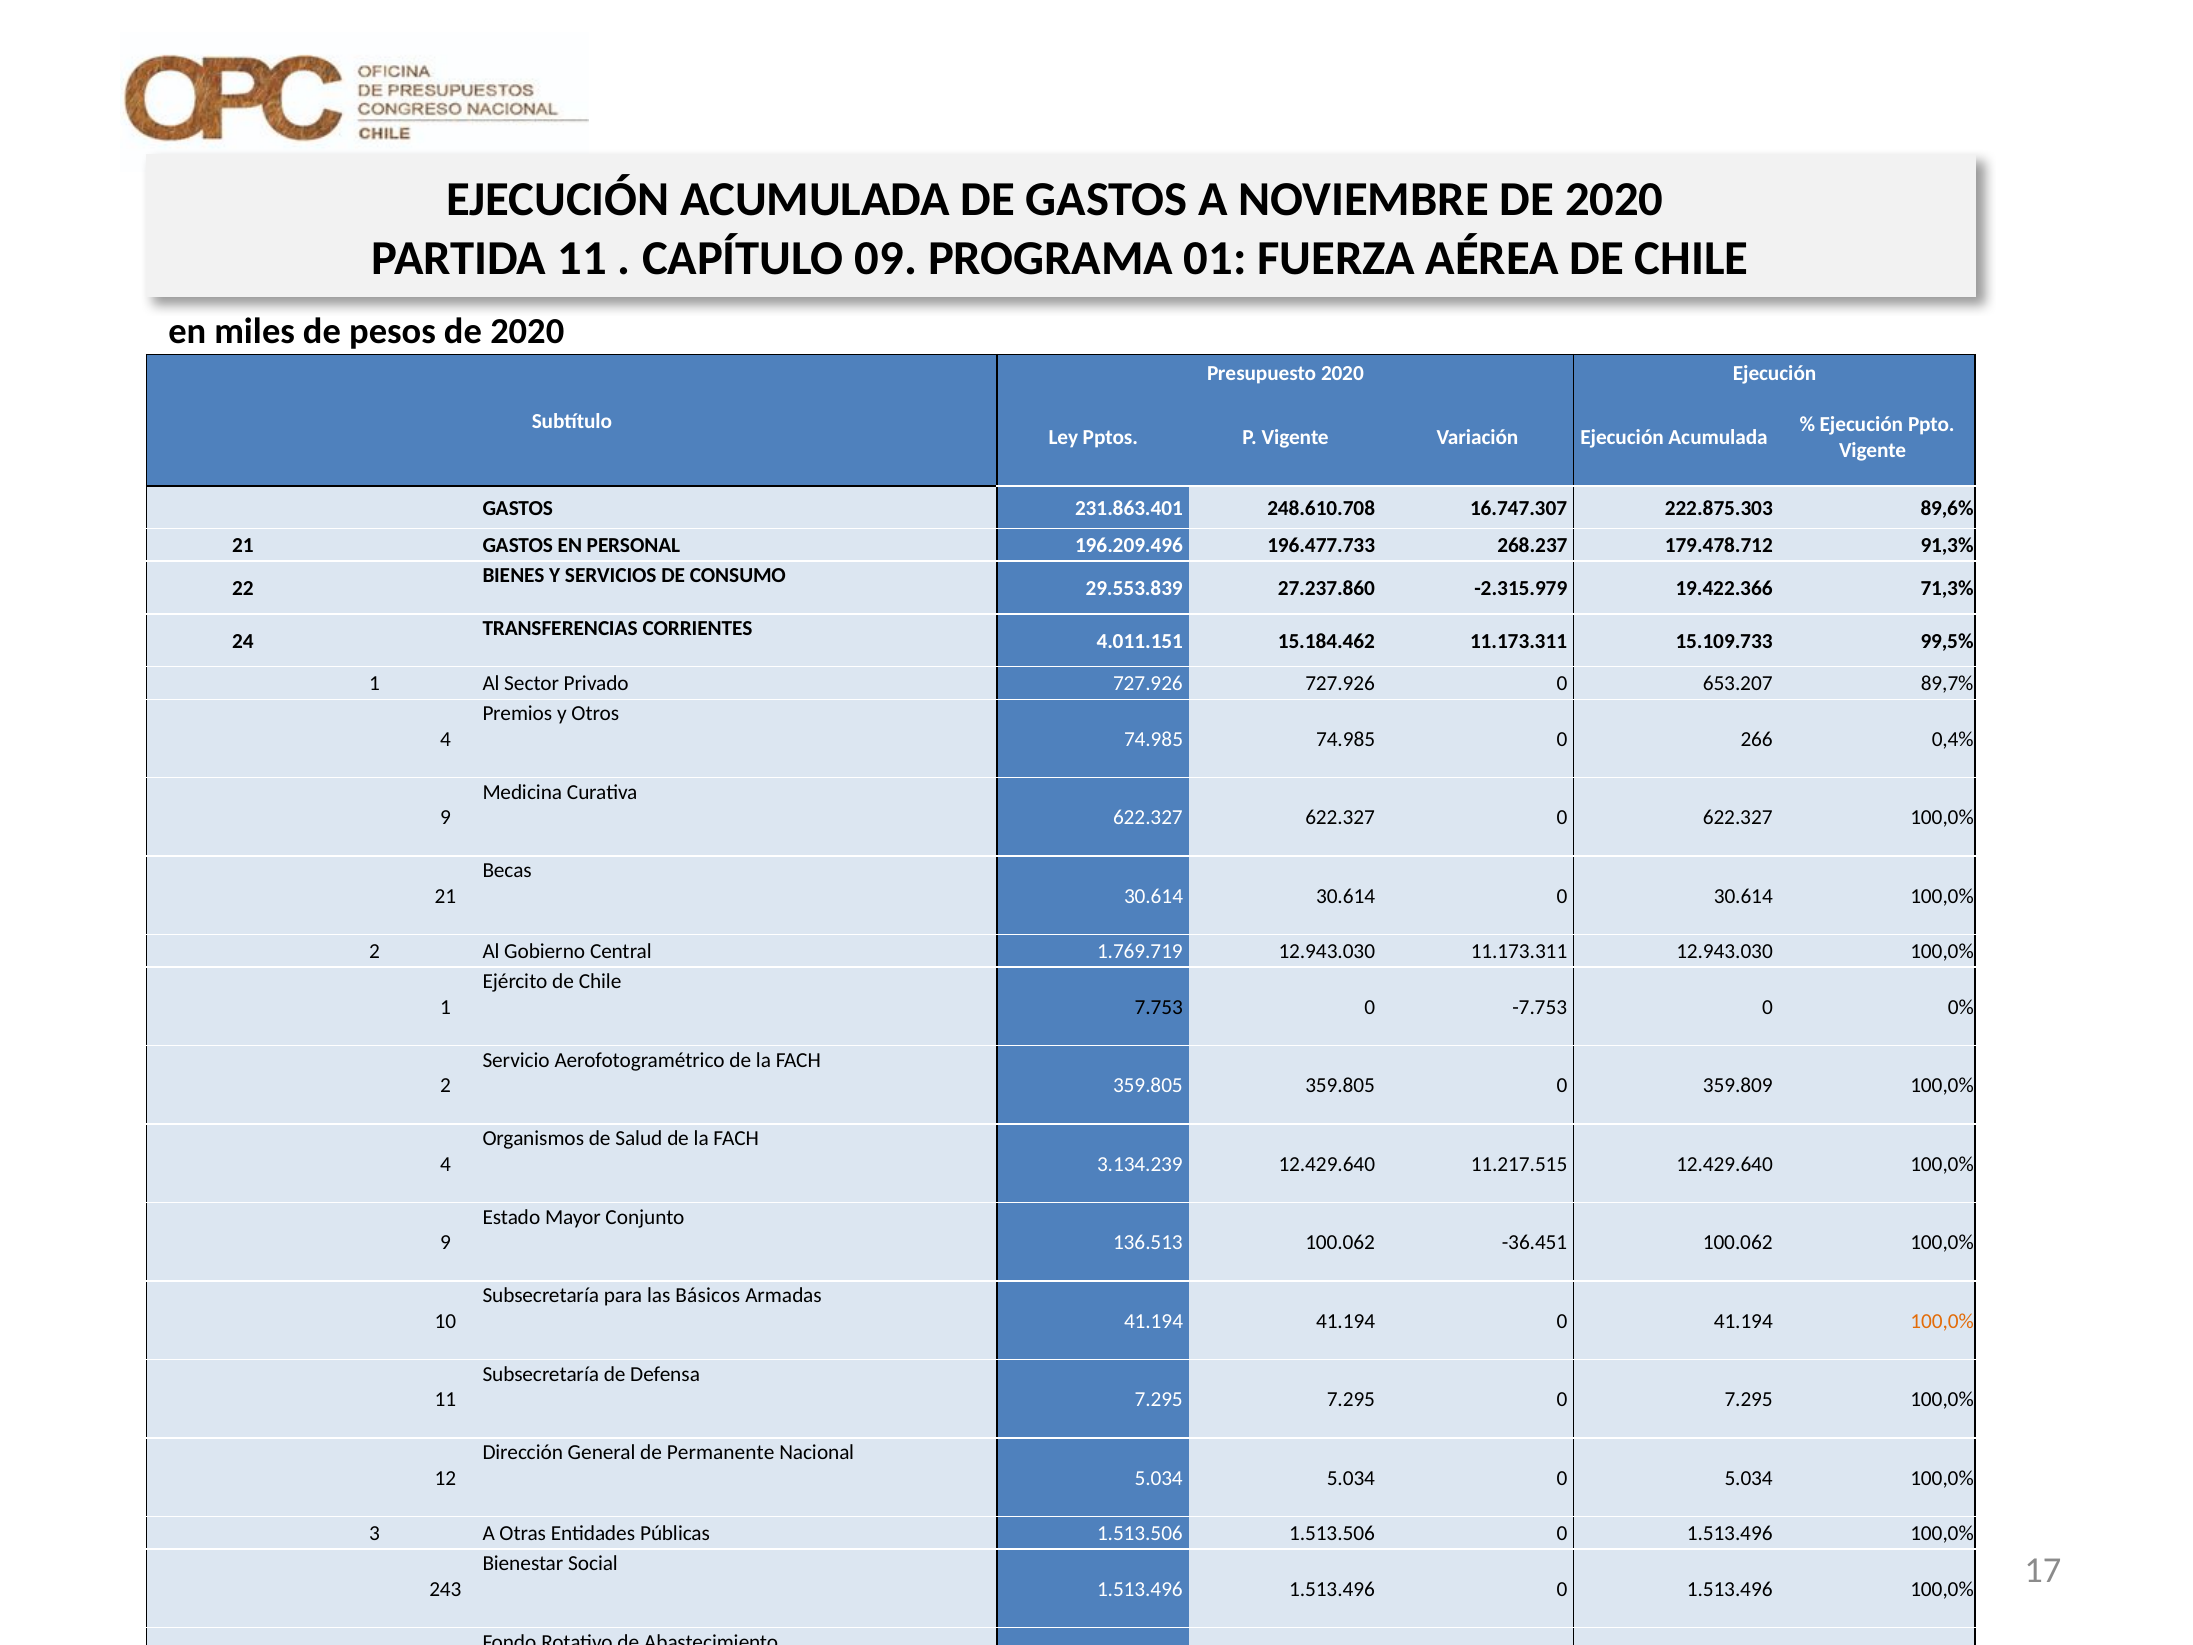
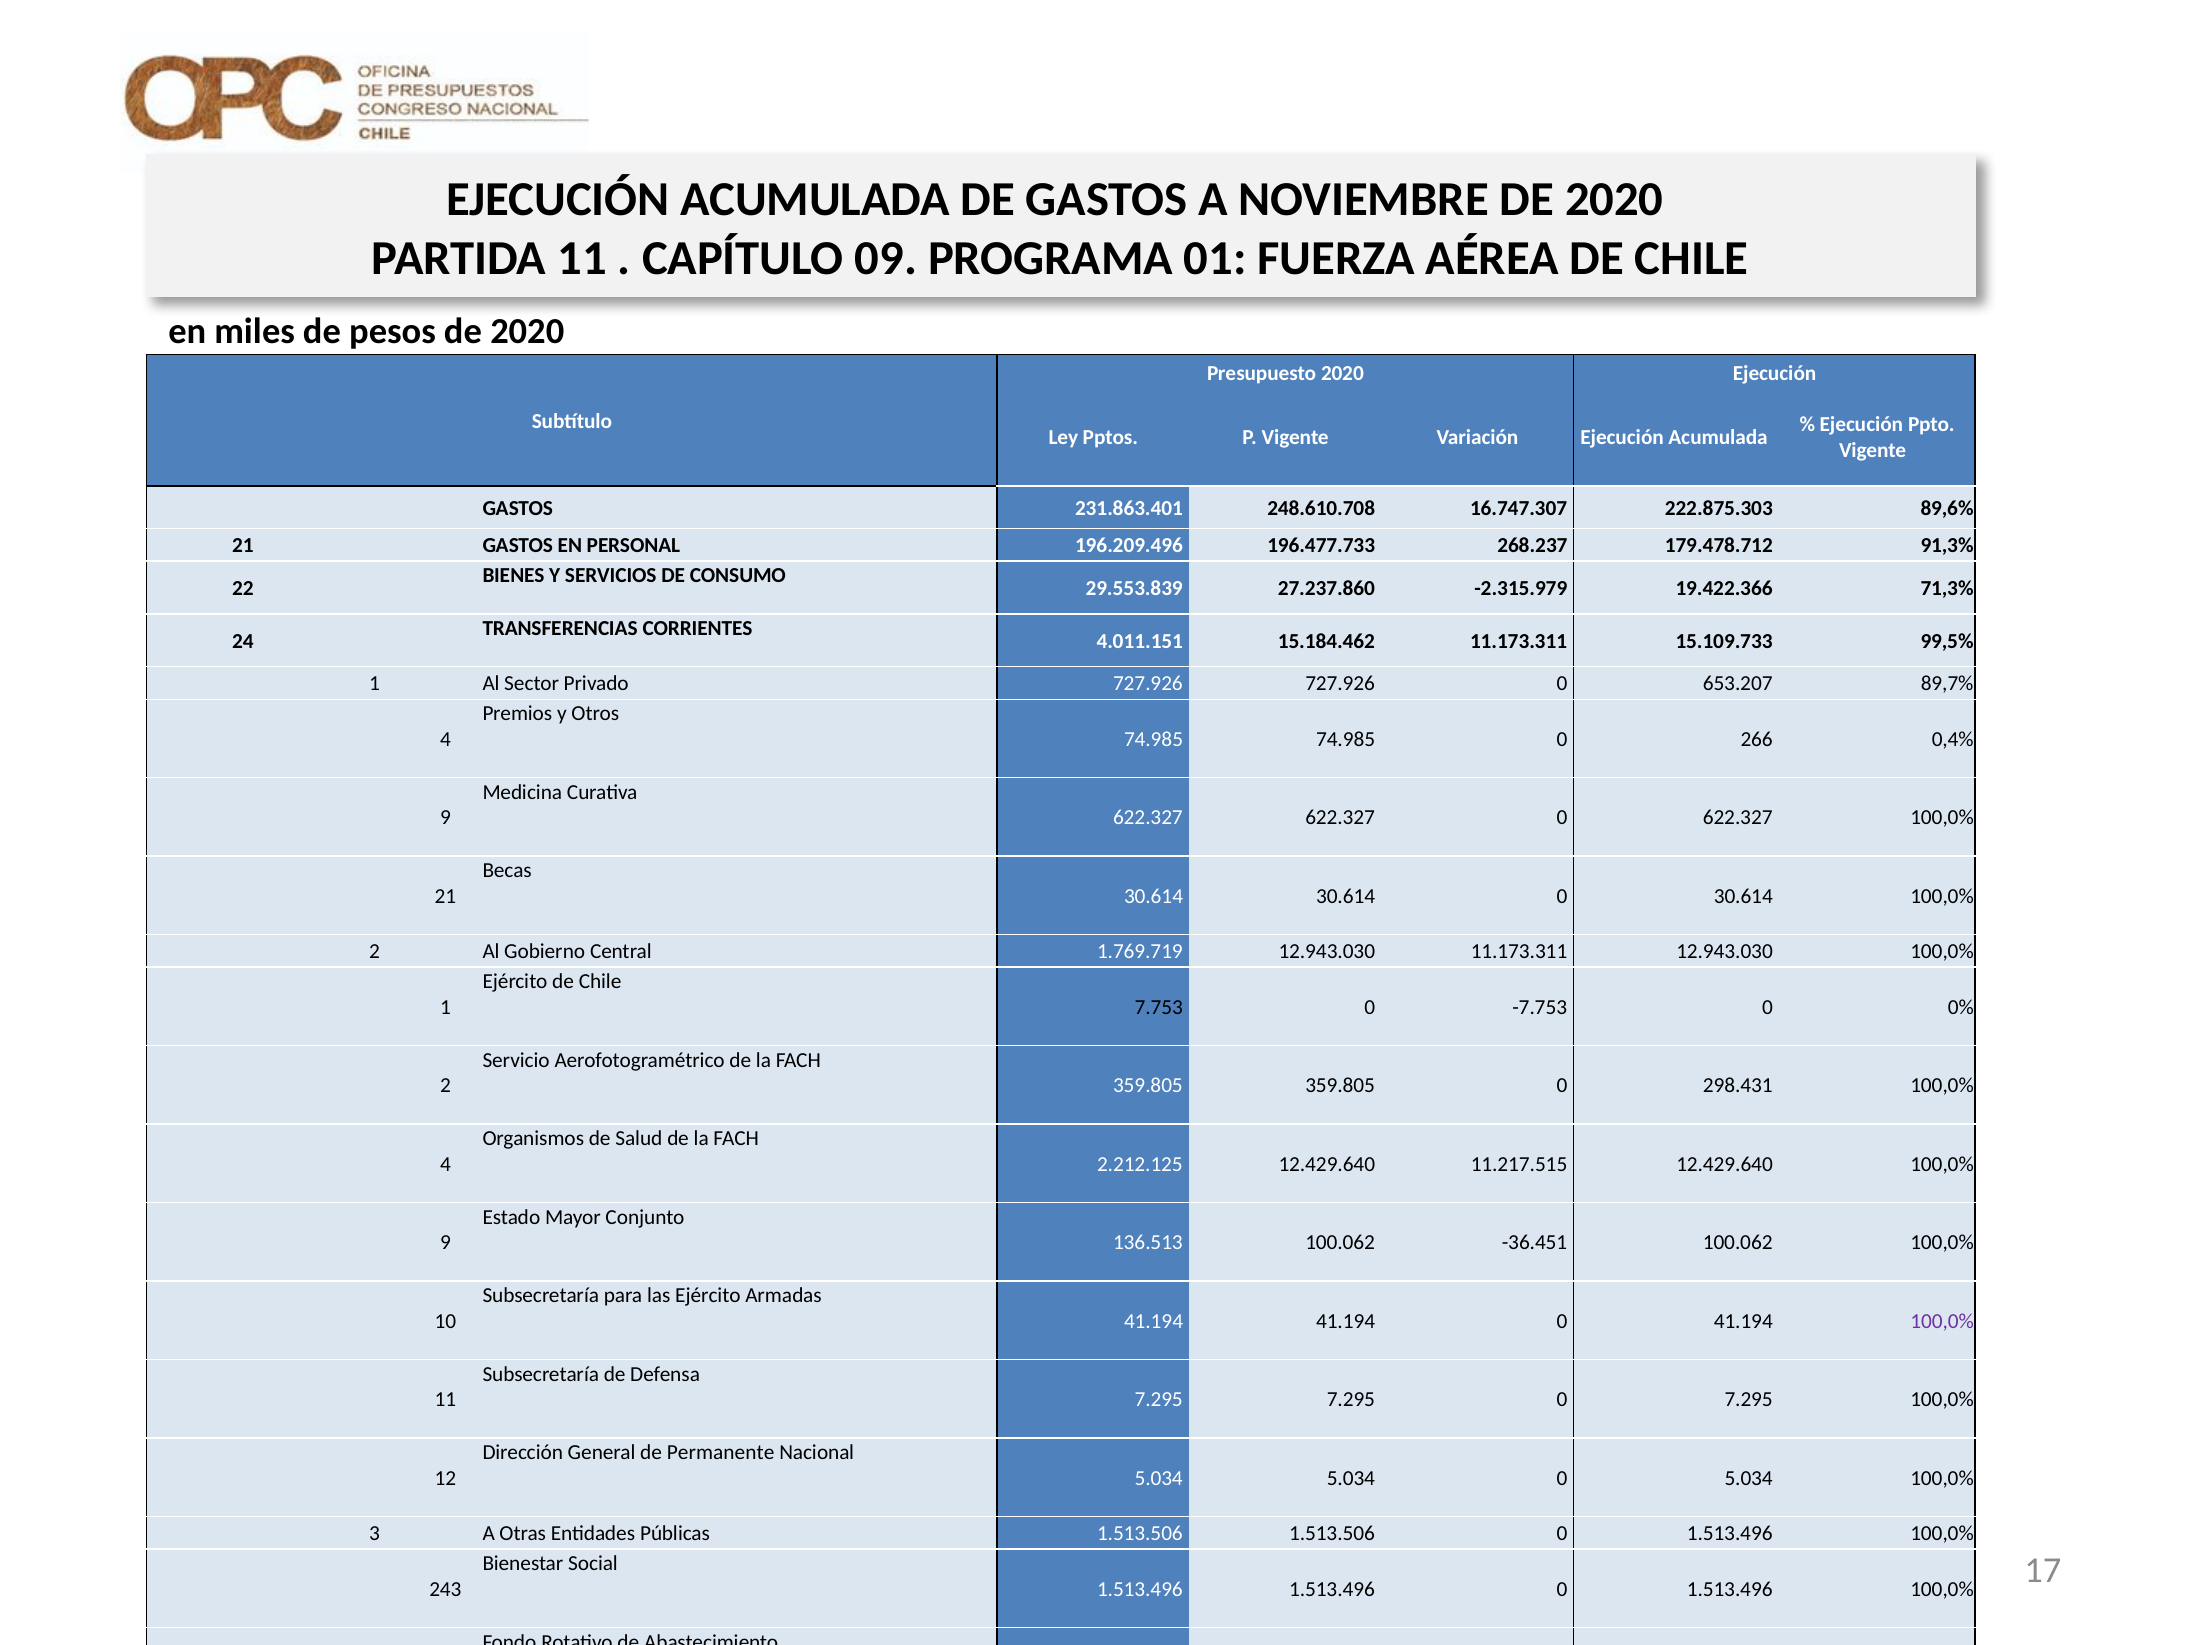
359.809: 359.809 -> 298.431
3.134.239: 3.134.239 -> 2.212.125
las Básicos: Básicos -> Ejército
100,0% at (1942, 1321) colour: orange -> purple
